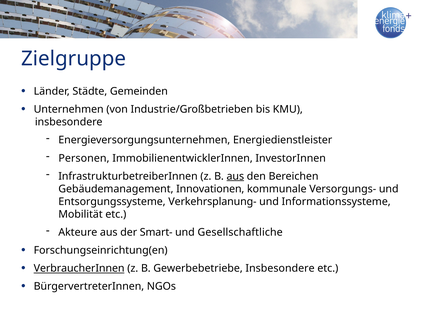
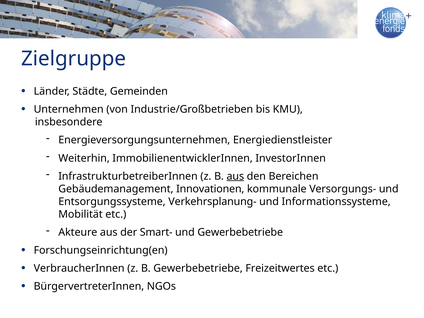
Personen: Personen -> Weiterhin
und Gesellschaftliche: Gesellschaftliche -> Gewerbebetriebe
VerbraucherInnen underline: present -> none
Gewerbebetriebe Insbesondere: Insbesondere -> Freizeitwertes
